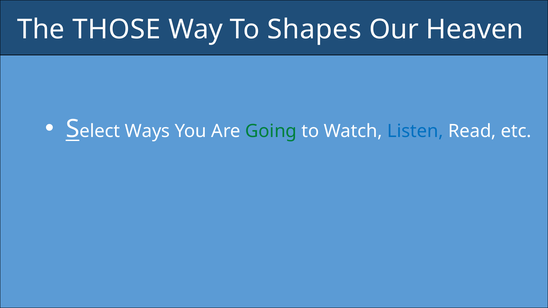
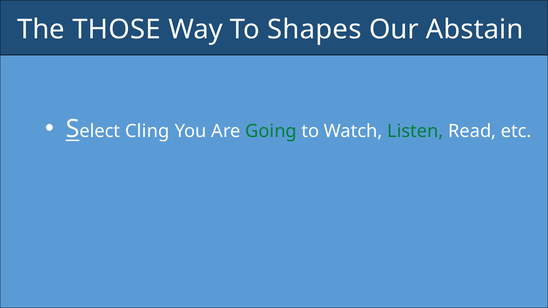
Heaven: Heaven -> Abstain
Ways: Ways -> Cling
Listen colour: blue -> green
